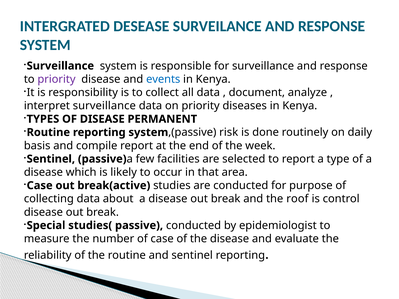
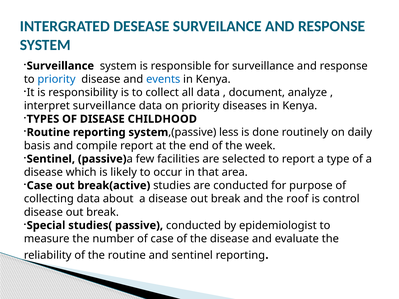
priority at (56, 79) colour: purple -> blue
PERMANENT: PERMANENT -> CHILDHOOD
risk: risk -> less
